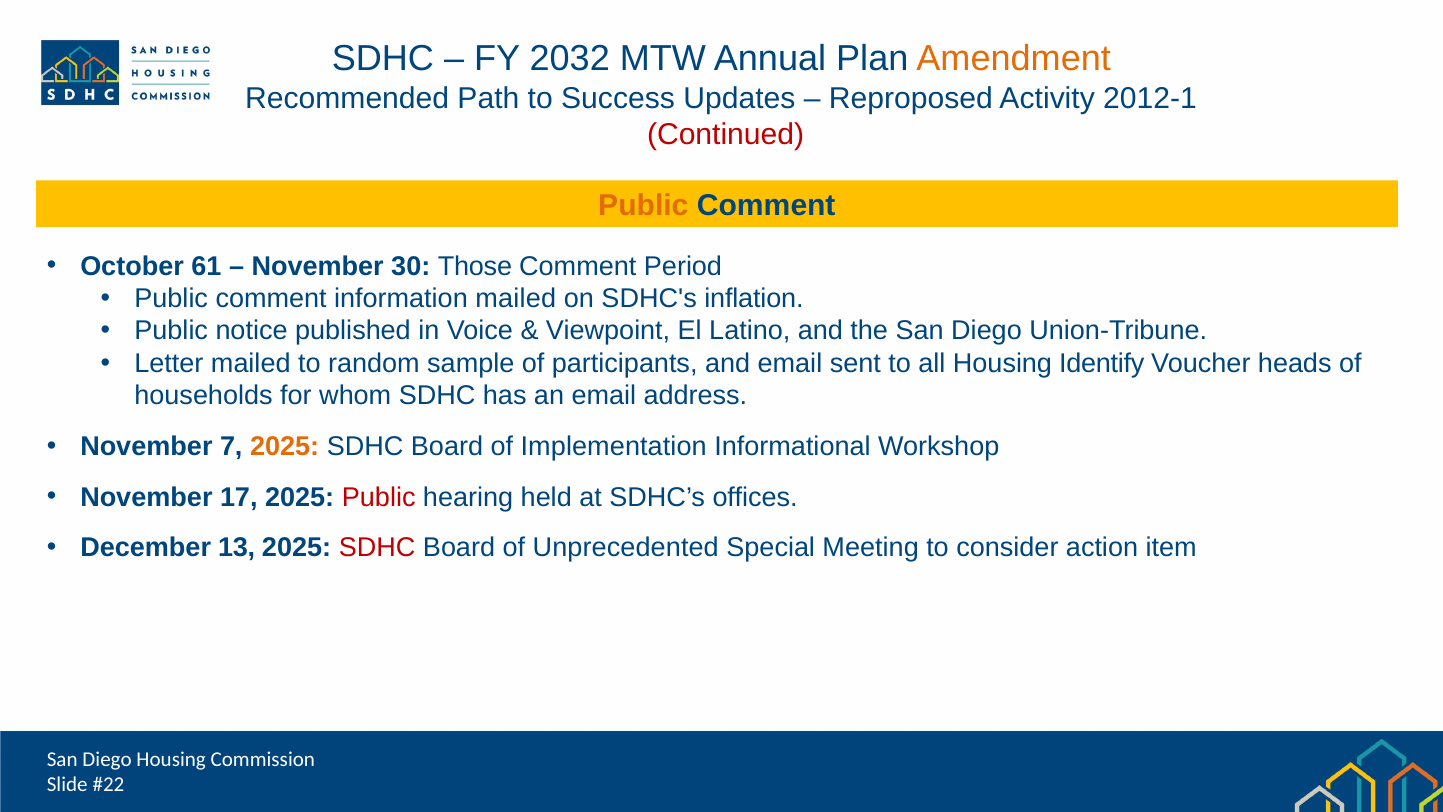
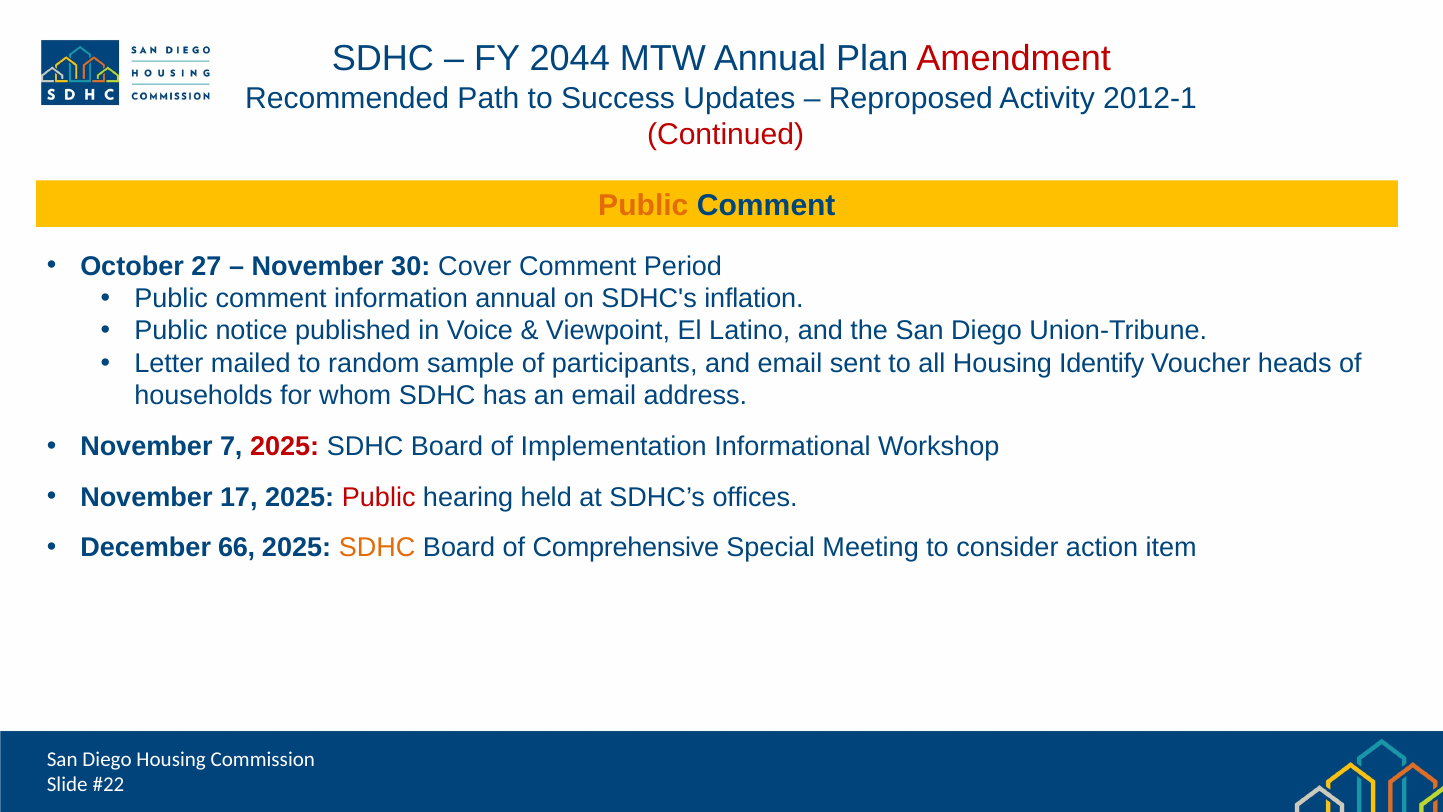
2032: 2032 -> 2044
Amendment colour: orange -> red
61: 61 -> 27
Those: Those -> Cover
information mailed: mailed -> annual
2025 at (285, 446) colour: orange -> red
13: 13 -> 66
SDHC at (377, 547) colour: red -> orange
Unprecedented: Unprecedented -> Comprehensive
